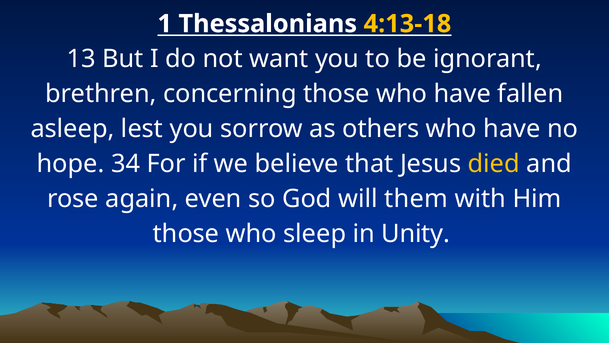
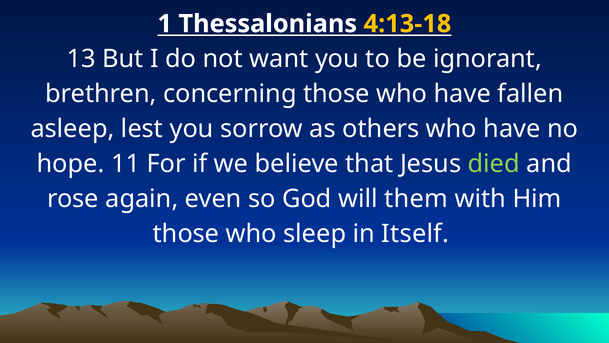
34: 34 -> 11
died colour: yellow -> light green
Unity: Unity -> Itself
